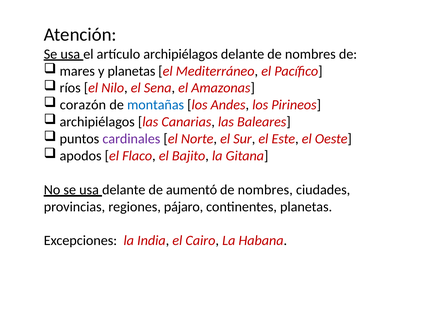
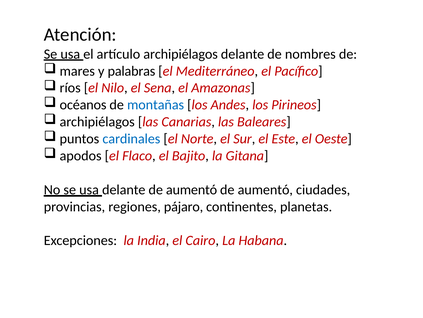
y planetas: planetas -> palabras
corazón: corazón -> océanos
cardinales colour: purple -> blue
nombres at (265, 189): nombres -> aumentó
